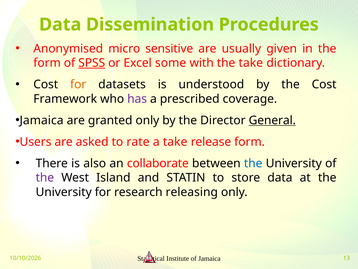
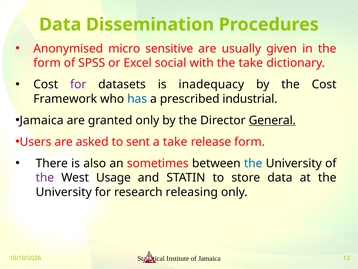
SPSS underline: present -> none
some: some -> social
for at (78, 84) colour: orange -> purple
understood: understood -> inadequacy
has colour: purple -> blue
coverage: coverage -> industrial
rate: rate -> sent
collaborate: collaborate -> sometimes
Island: Island -> Usage
